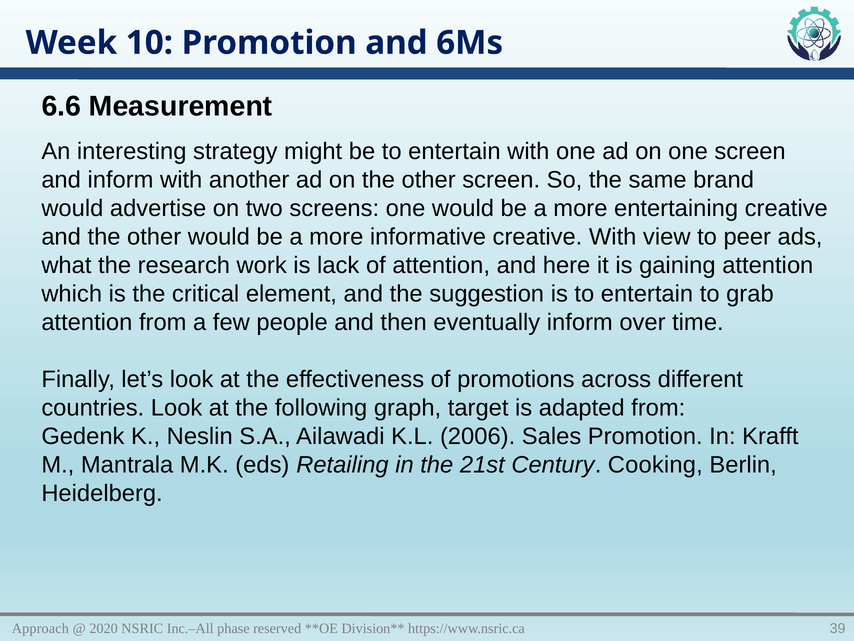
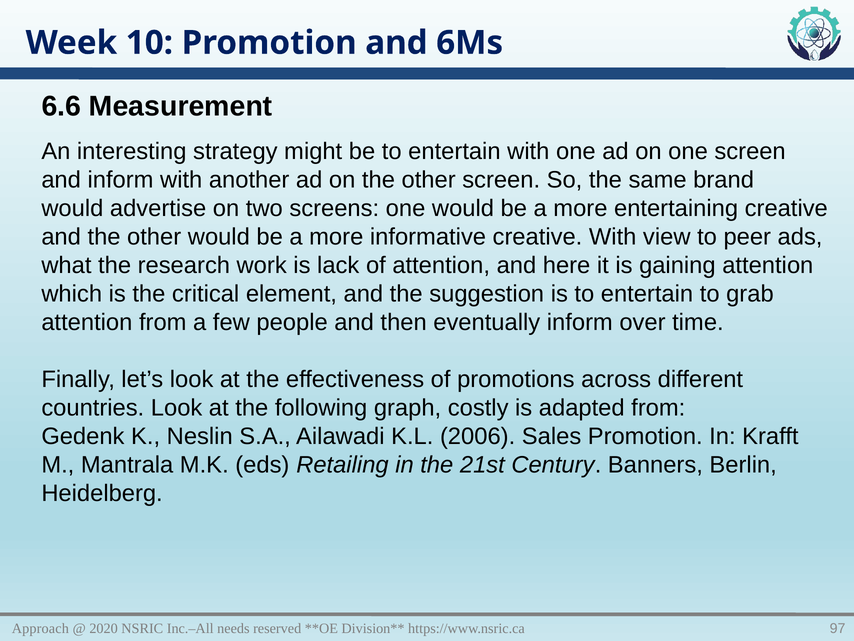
target: target -> costly
Cooking: Cooking -> Banners
phase: phase -> needs
39: 39 -> 97
